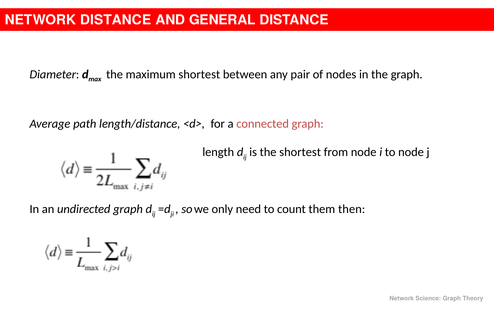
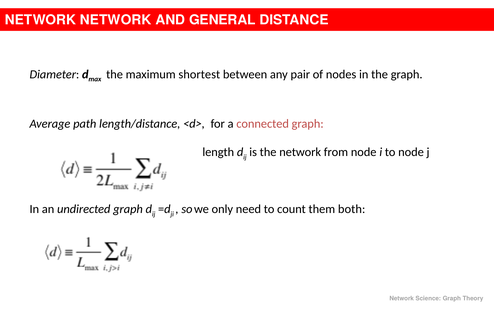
NETWORK DISTANCE: DISTANCE -> NETWORK
the shortest: shortest -> network
then: then -> both
